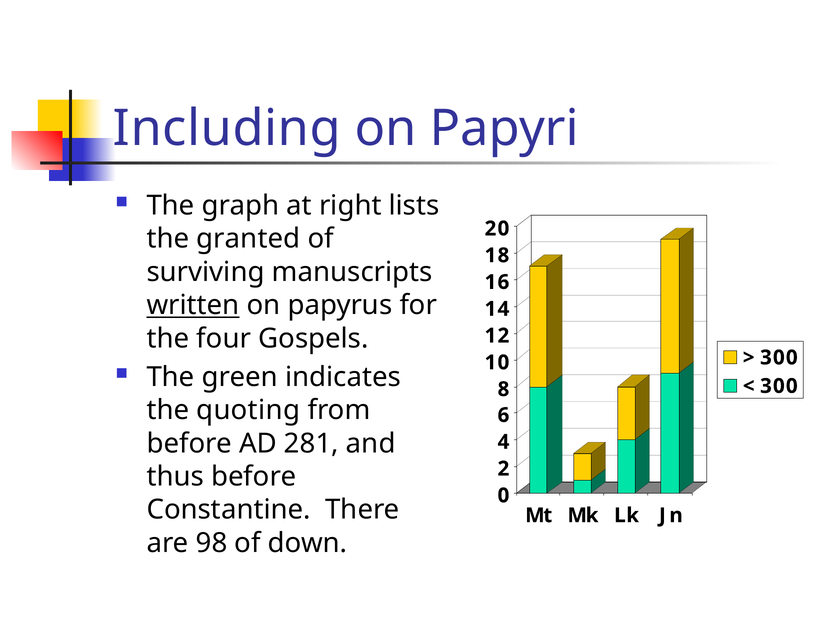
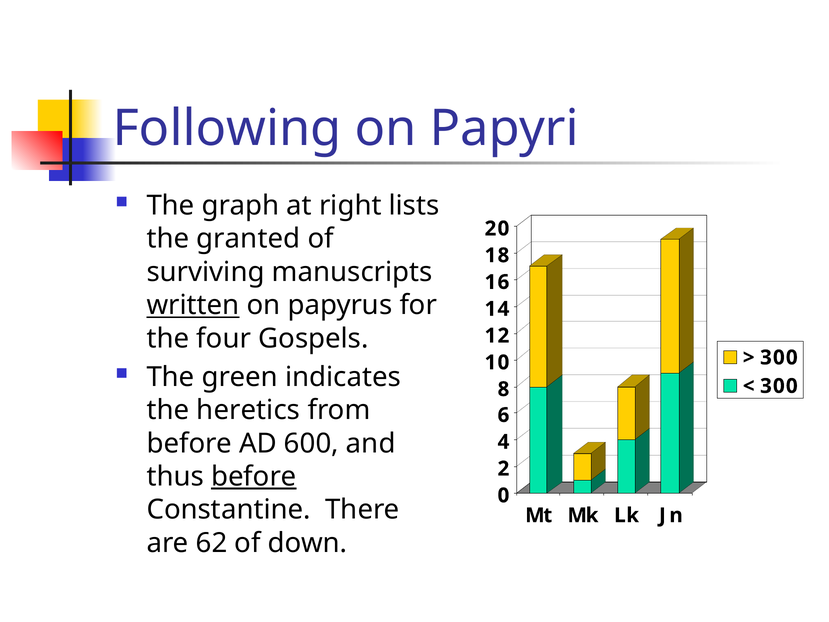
Including: Including -> Following
quoting: quoting -> heretics
281: 281 -> 600
before at (254, 476) underline: none -> present
98: 98 -> 62
